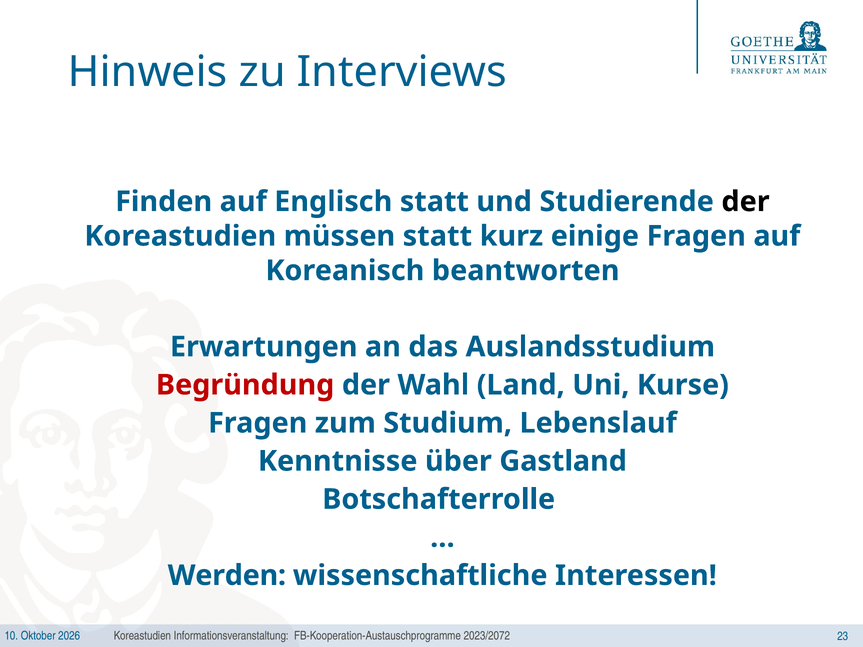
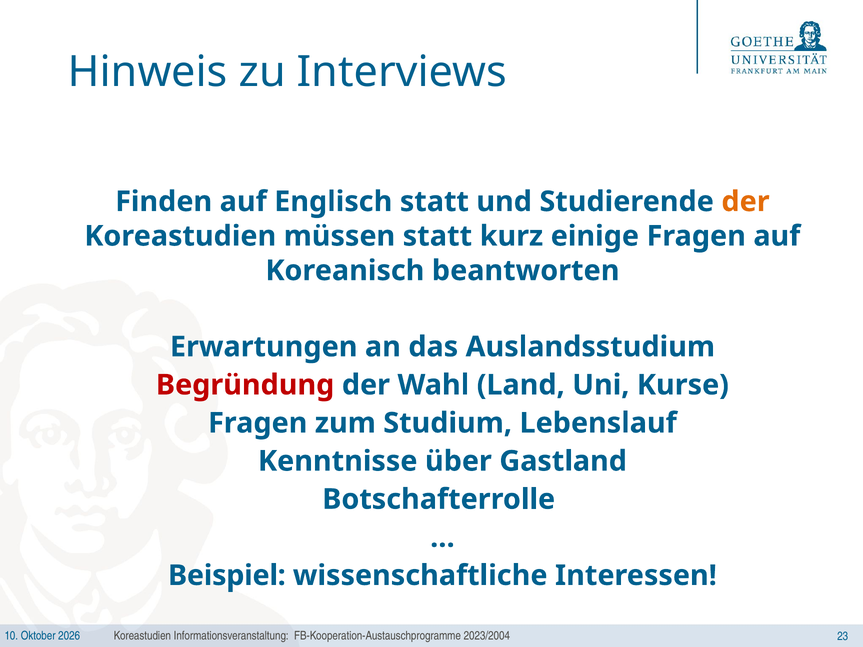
der at (746, 202) colour: black -> orange
Werden: Werden -> Beispiel
2023/2072: 2023/2072 -> 2023/2004
